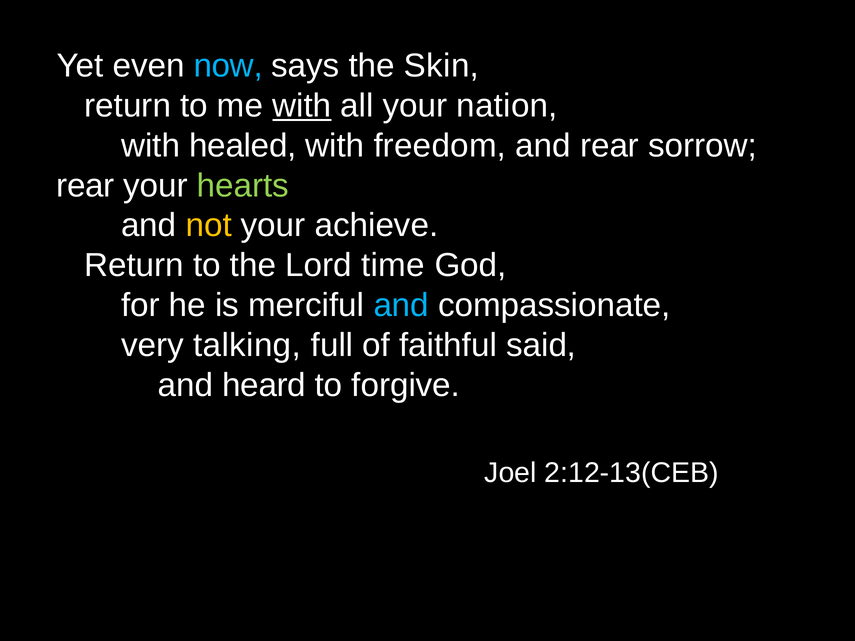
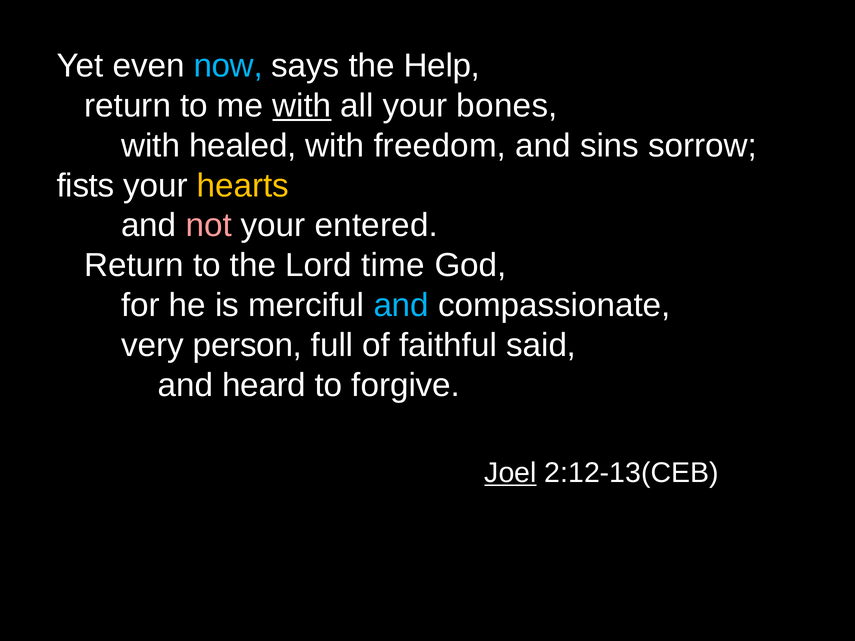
Skin: Skin -> Help
nation: nation -> bones
and rear: rear -> sins
rear at (85, 186): rear -> fists
hearts colour: light green -> yellow
not colour: yellow -> pink
achieve: achieve -> entered
talking: talking -> person
Joel underline: none -> present
